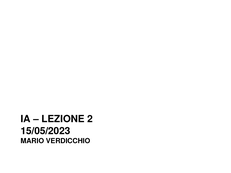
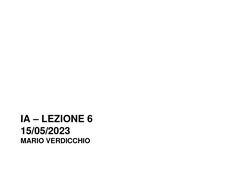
2: 2 -> 6
